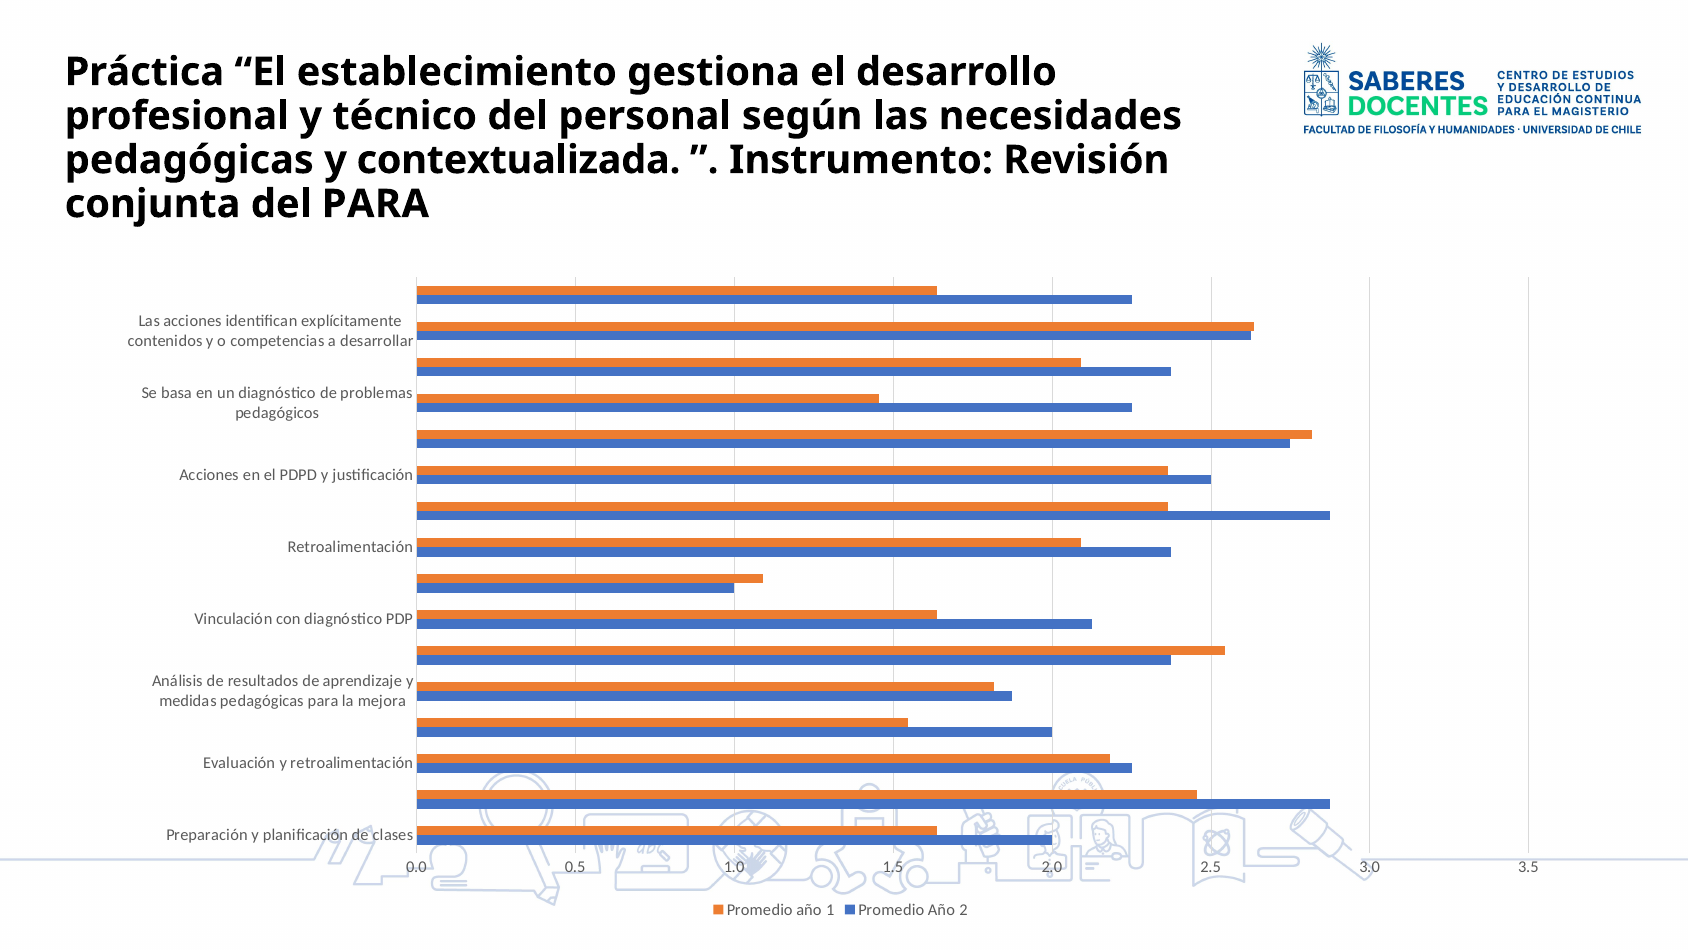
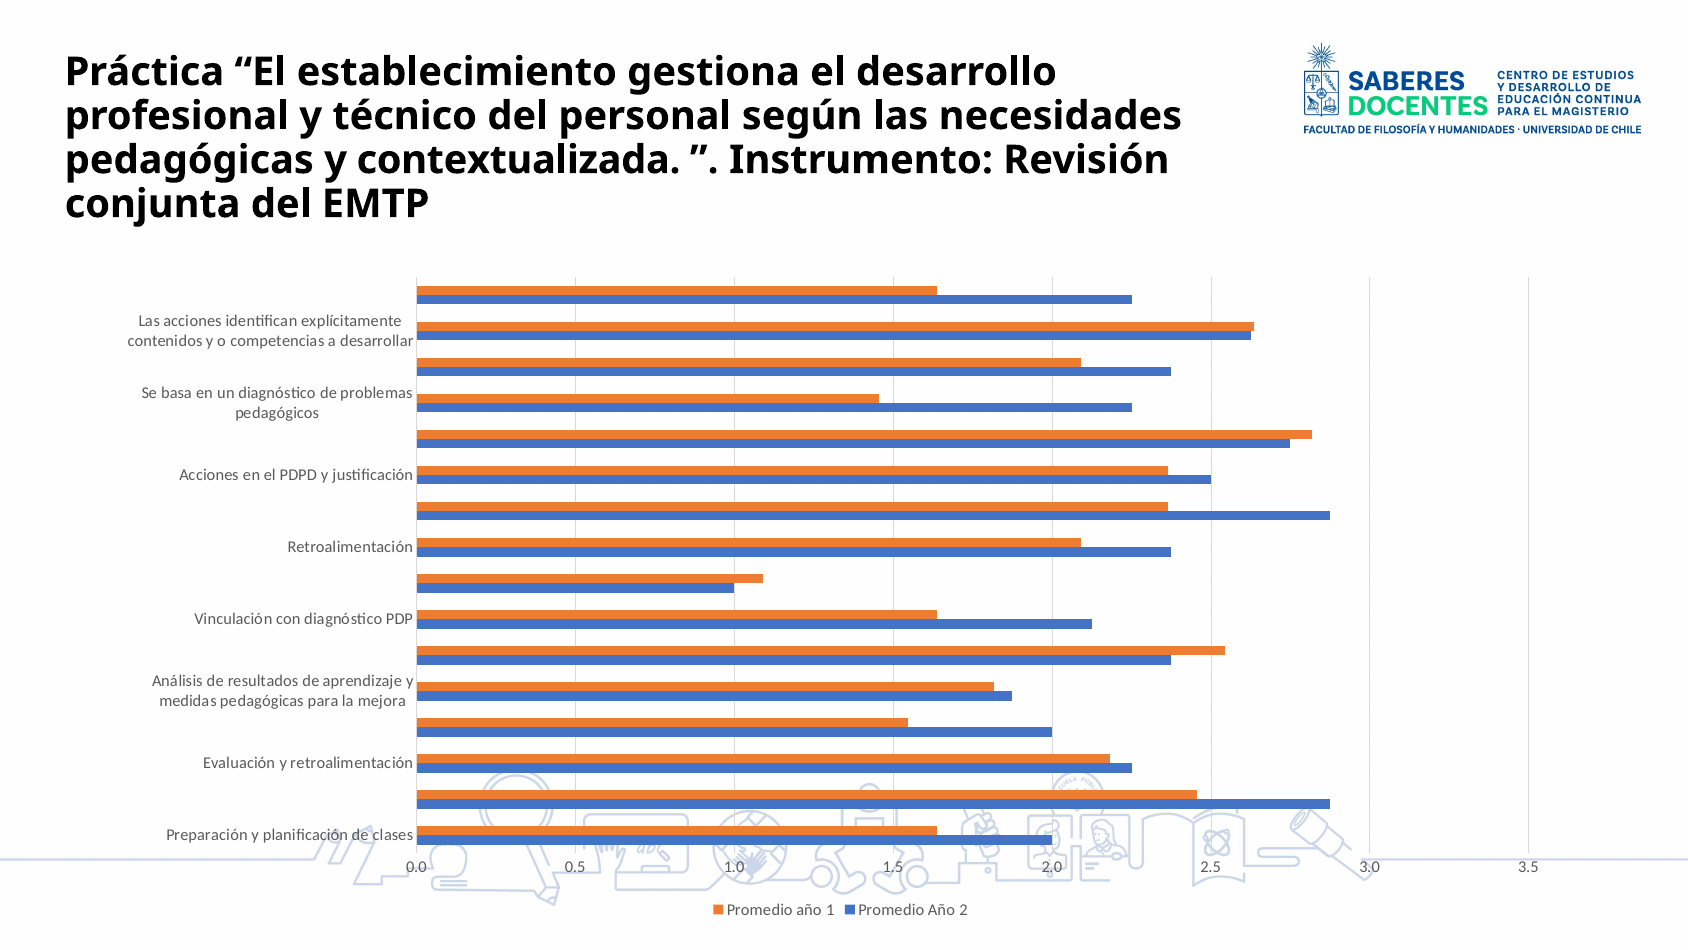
del PARA: PARA -> EMTP
